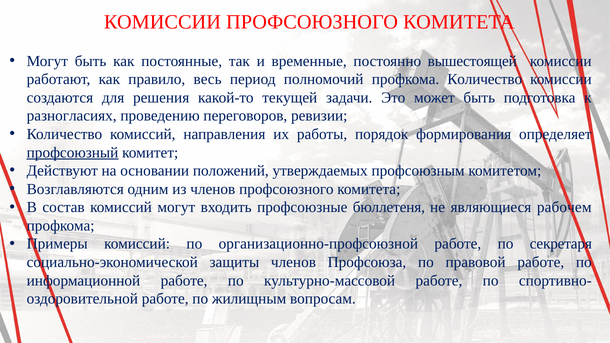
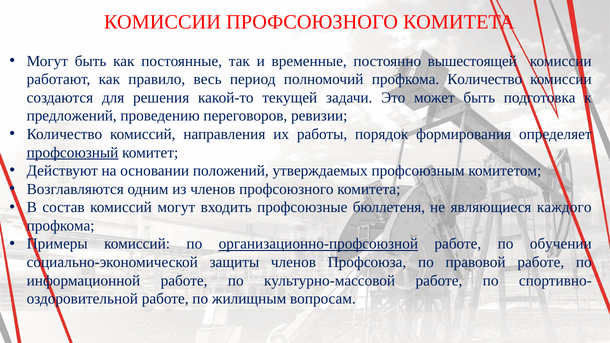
разногласиях: разногласиях -> предложений
рабочем: рабочем -> каждого
организационно-профсоюзной underline: none -> present
секретаря: секретаря -> обучении
